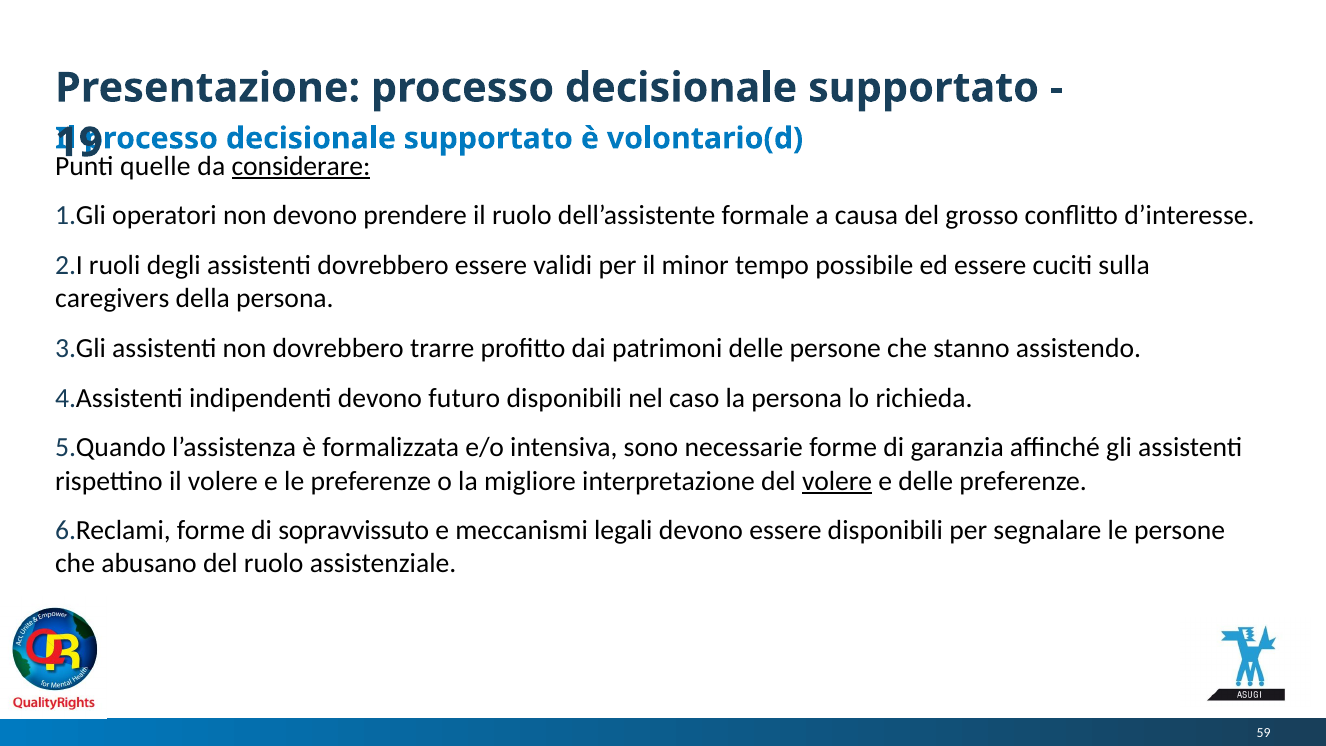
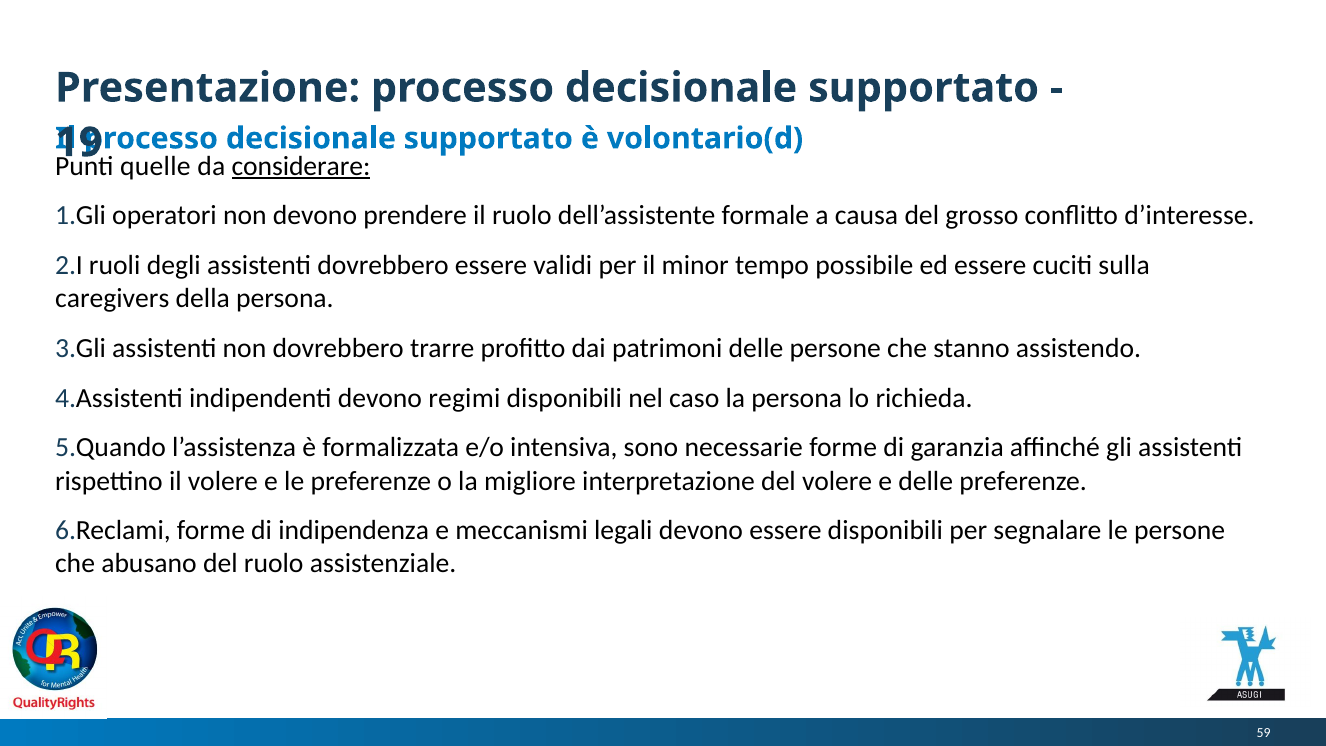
futuro: futuro -> regimi
volere at (837, 481) underline: present -> none
sopravvissuto: sopravvissuto -> indipendenza
